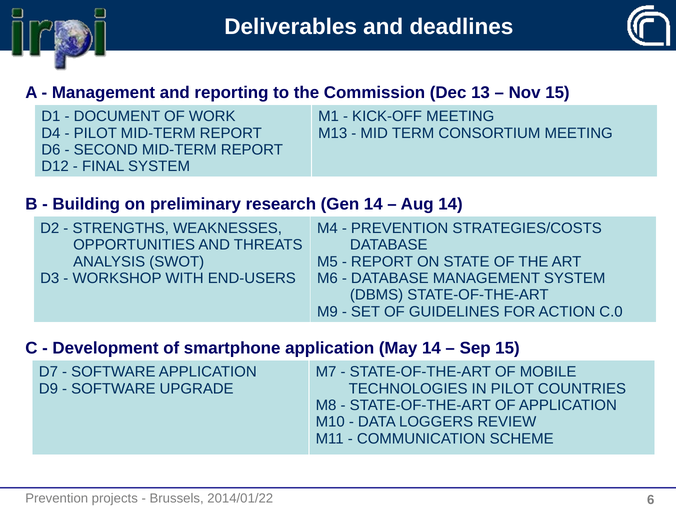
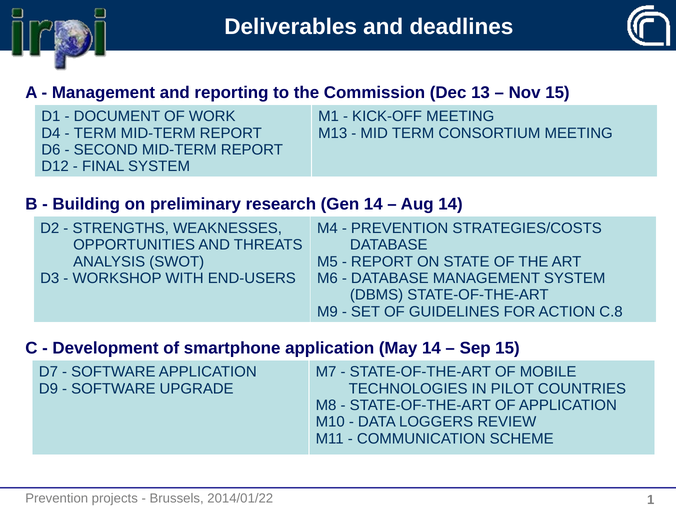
PILOT at (95, 133): PILOT -> TERM
C.0: C.0 -> C.8
6: 6 -> 1
